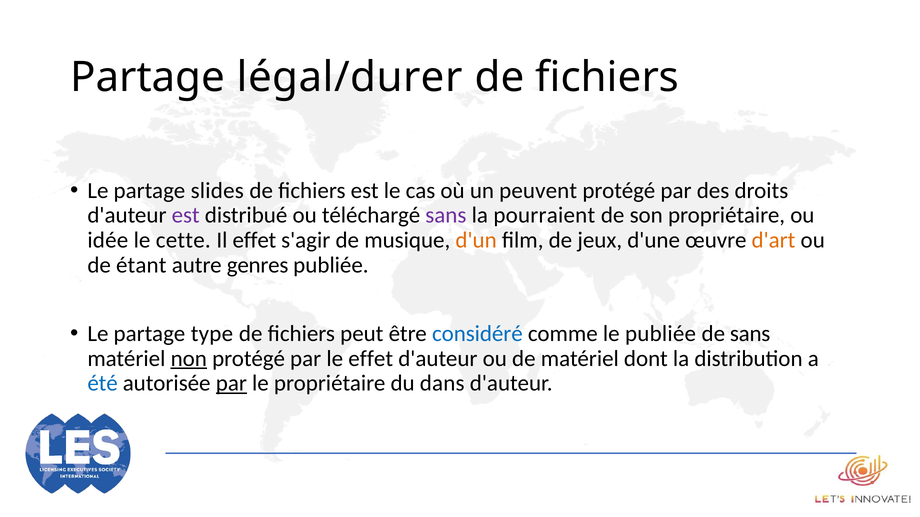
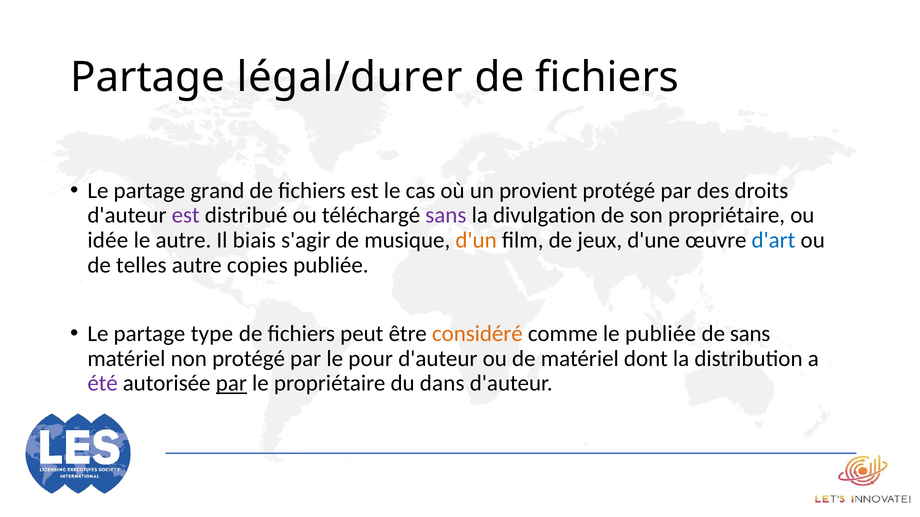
slides: slides -> grand
peuvent: peuvent -> provient
pourraient: pourraient -> divulgation
le cette: cette -> autre
Il effet: effet -> biais
d'art colour: orange -> blue
étant: étant -> telles
genres: genres -> copies
considéré colour: blue -> orange
non underline: present -> none
le effet: effet -> pour
été colour: blue -> purple
